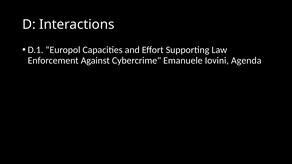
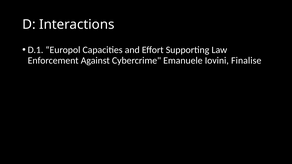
Agenda: Agenda -> Finalise
